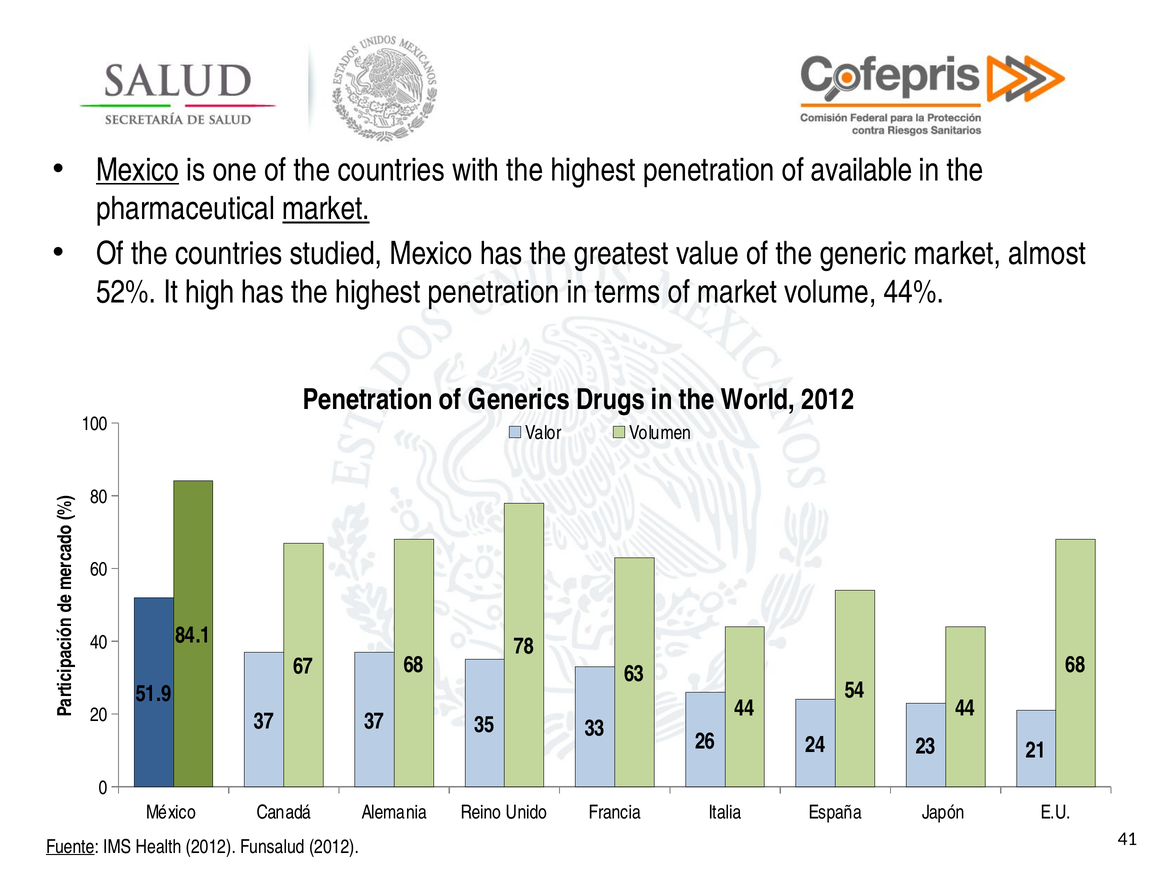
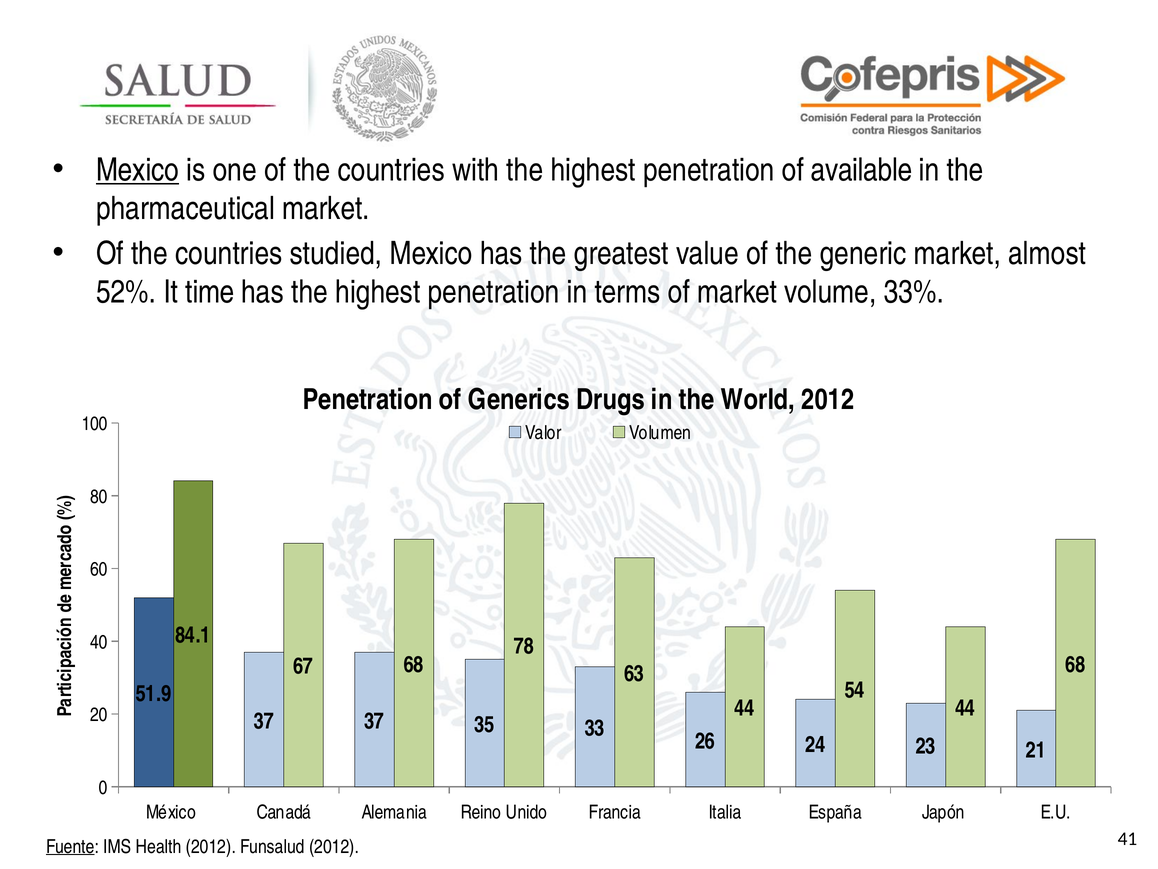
market at (326, 208) underline: present -> none
high: high -> time
44%: 44% -> 33%
